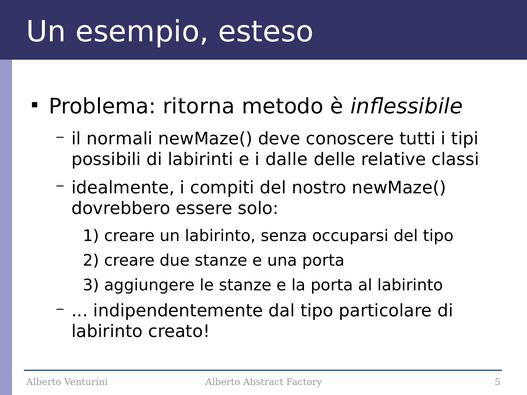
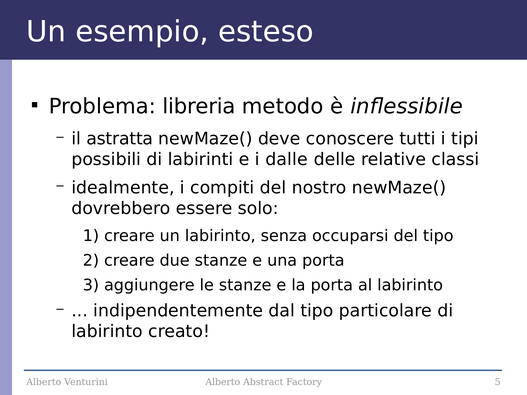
ritorna: ritorna -> libreria
normali: normali -> astratta
